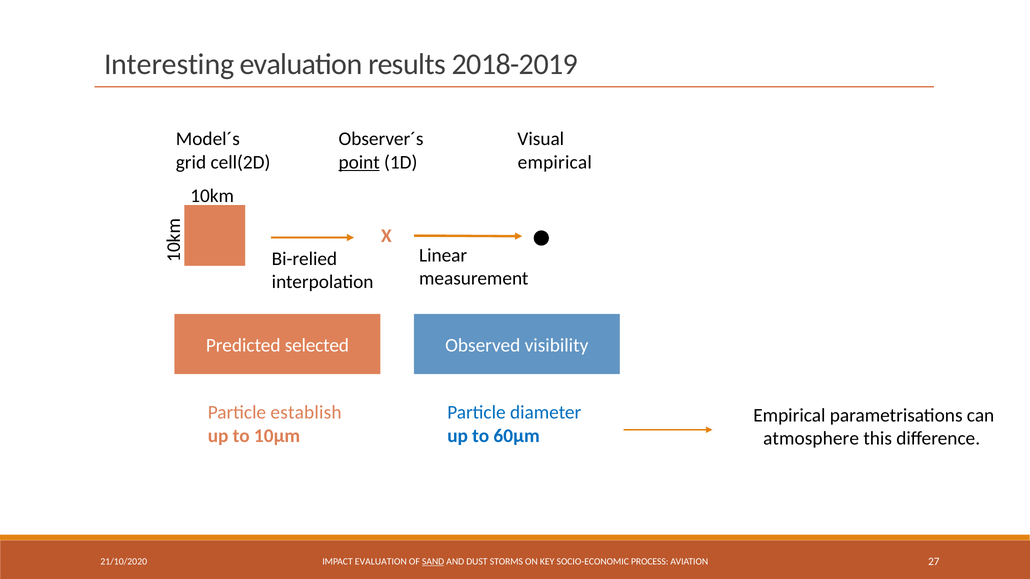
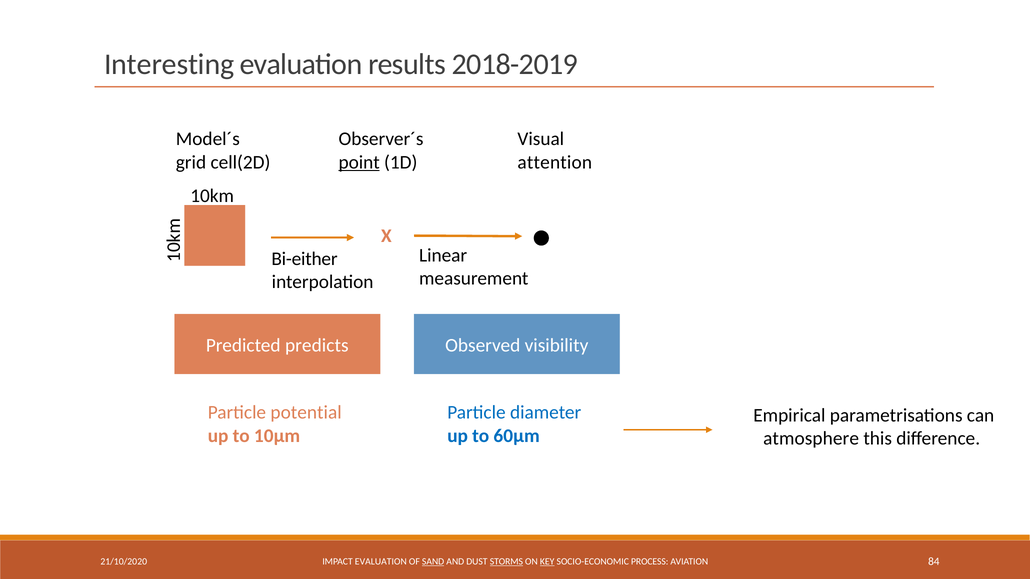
empirical at (555, 162): empirical -> attention
Bi-relied: Bi-relied -> Bi-either
selected: selected -> predicts
establish: establish -> potential
STORMS underline: none -> present
KEY underline: none -> present
27: 27 -> 84
